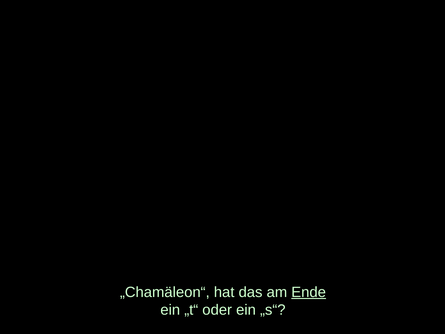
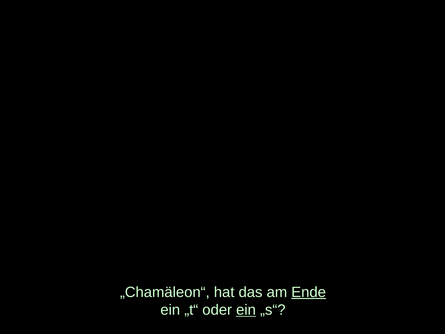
ein at (246, 310) underline: none -> present
